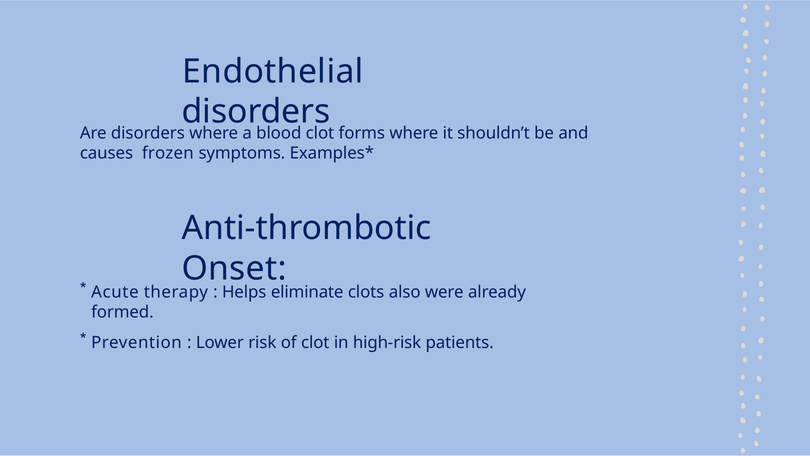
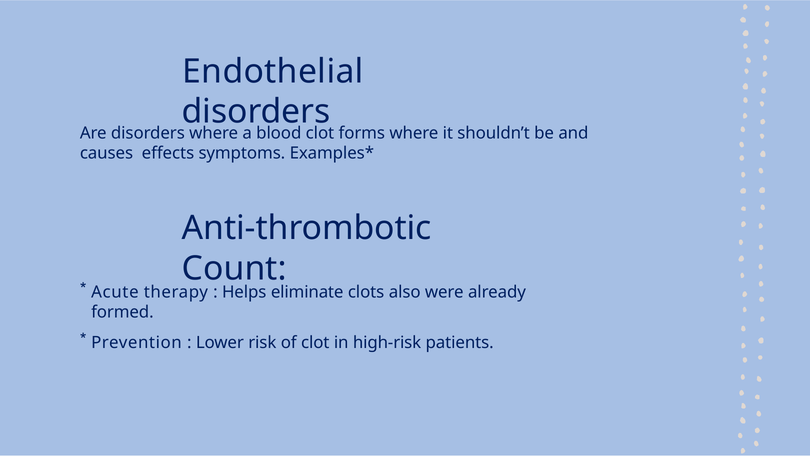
frozen: frozen -> effects
Onset: Onset -> Count
